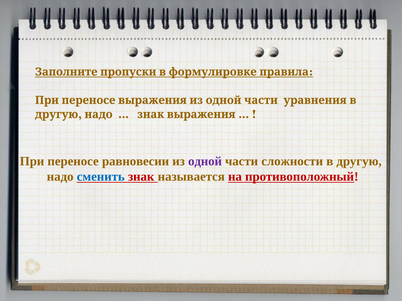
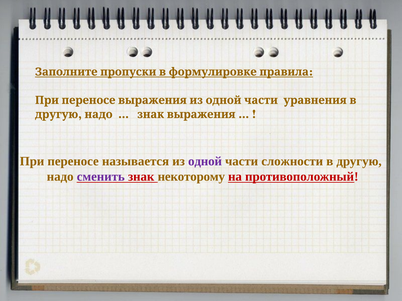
равновесии: равновесии -> называется
сменить colour: blue -> purple
называется: называется -> некоторому
